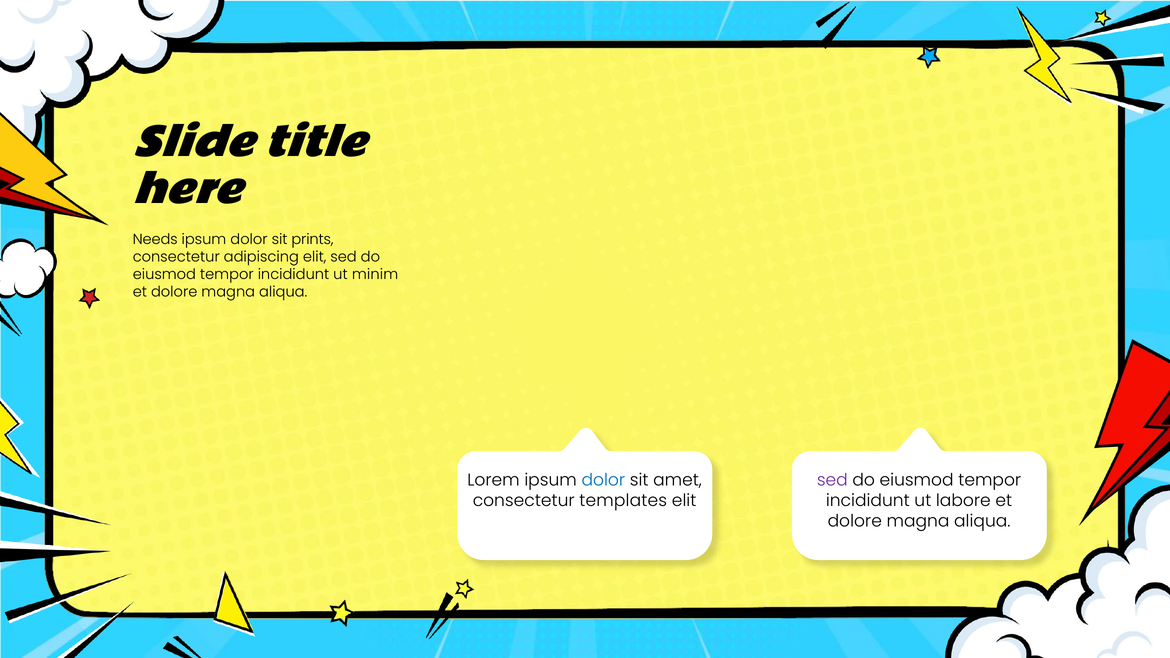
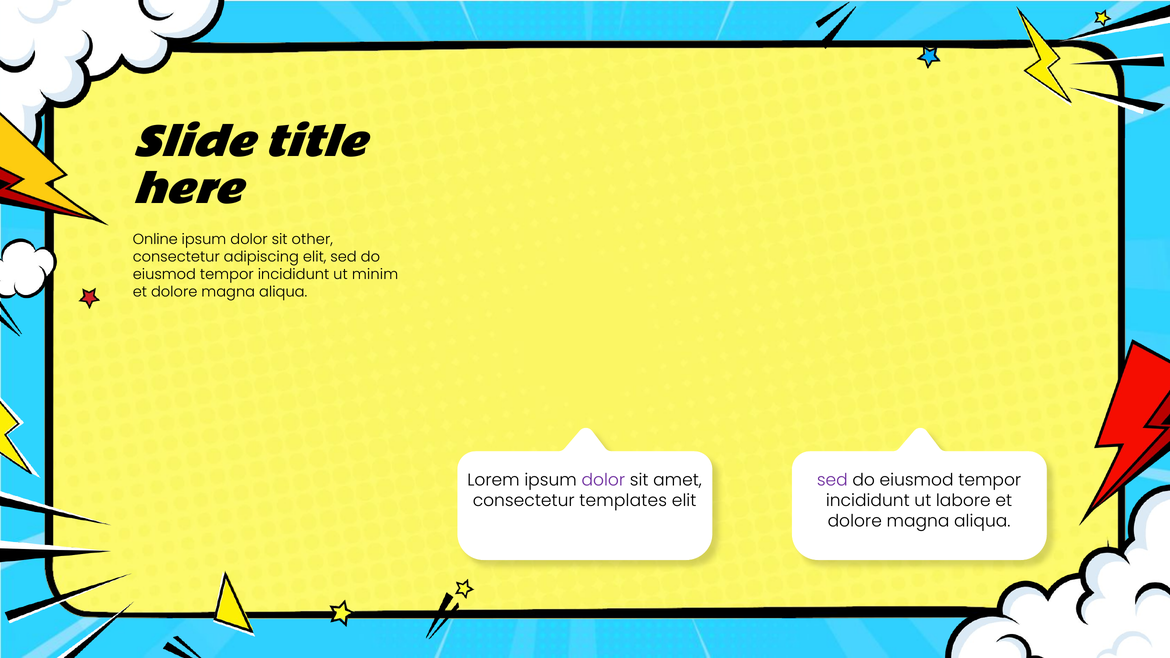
Needs: Needs -> Online
prints: prints -> other
dolor at (603, 480) colour: blue -> purple
